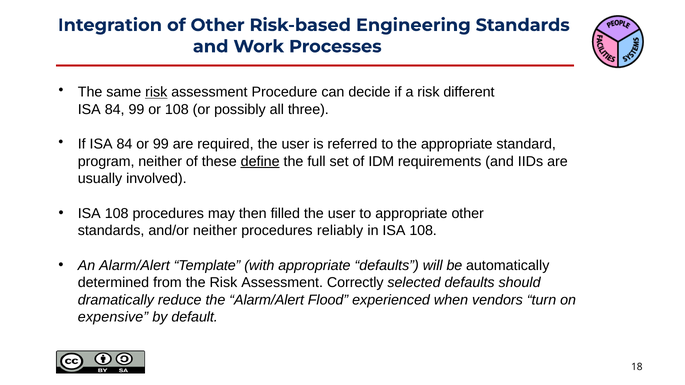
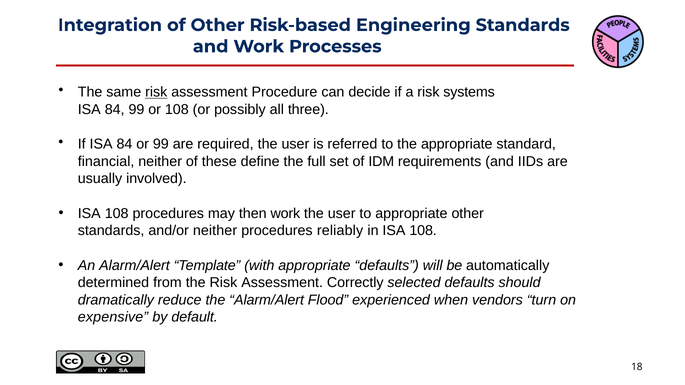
different: different -> systems
program: program -> financial
define underline: present -> none
then filled: filled -> work
